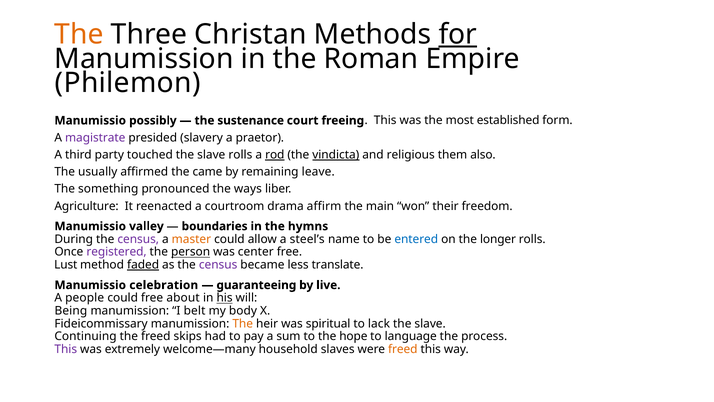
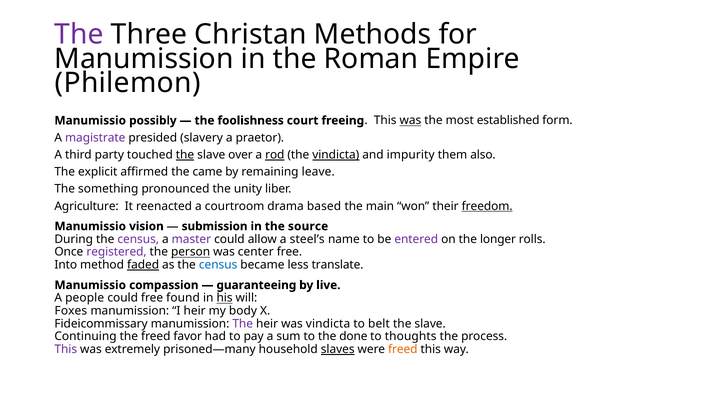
The at (79, 34) colour: orange -> purple
for underline: present -> none
sustenance: sustenance -> foolishness
was at (410, 120) underline: none -> present
the at (185, 155) underline: none -> present
slave rolls: rolls -> over
religious: religious -> impurity
usually: usually -> explicit
ways: ways -> unity
affirm: affirm -> based
freedom underline: none -> present
valley: valley -> vision
boundaries: boundaries -> submission
hymns: hymns -> source
master colour: orange -> purple
entered colour: blue -> purple
Lust: Lust -> Into
census at (218, 265) colour: purple -> blue
celebration: celebration -> compassion
about: about -> found
Being: Being -> Foxes
I belt: belt -> heir
The at (243, 323) colour: orange -> purple
was spiritual: spiritual -> vindicta
lack: lack -> belt
skips: skips -> favor
hope: hope -> done
language: language -> thoughts
welcome—many: welcome—many -> prisoned—many
slaves underline: none -> present
